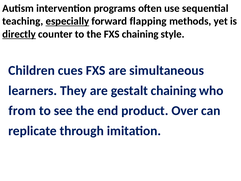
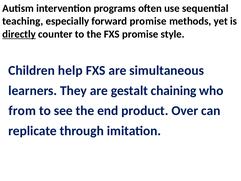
especially underline: present -> none
forward flapping: flapping -> promise
FXS chaining: chaining -> promise
cues: cues -> help
